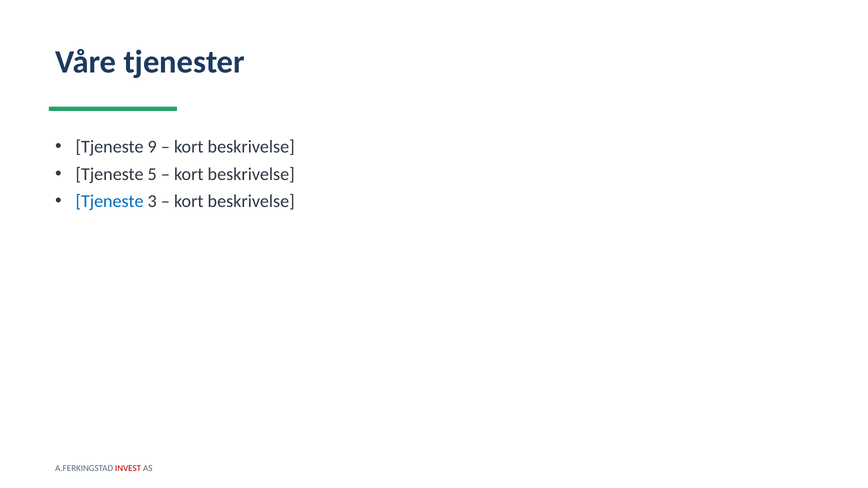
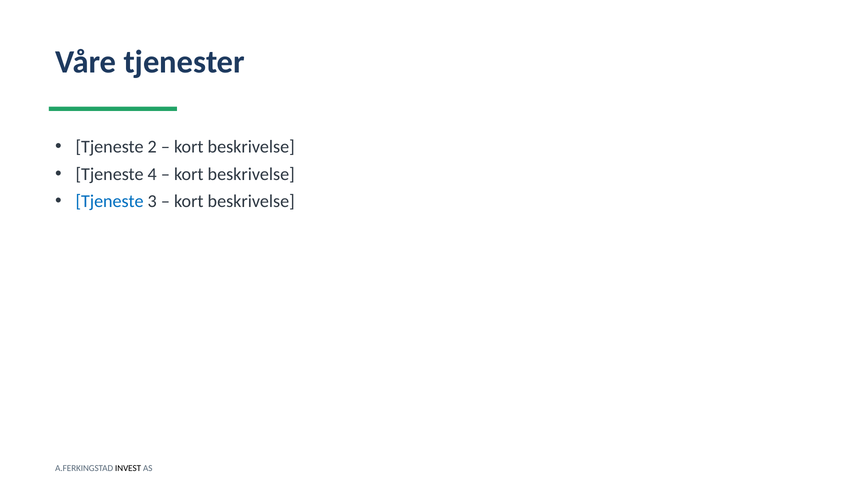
9: 9 -> 2
5: 5 -> 4
INVEST colour: red -> black
